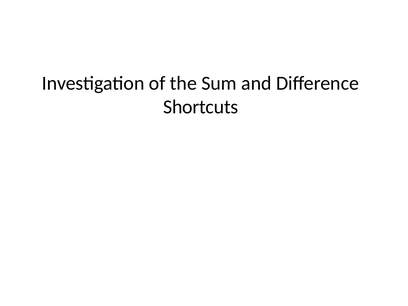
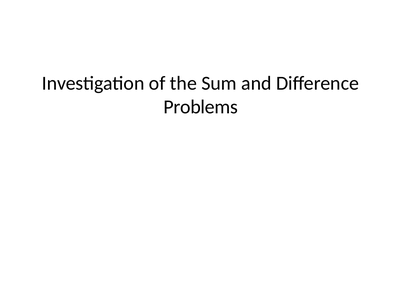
Shortcuts: Shortcuts -> Problems
